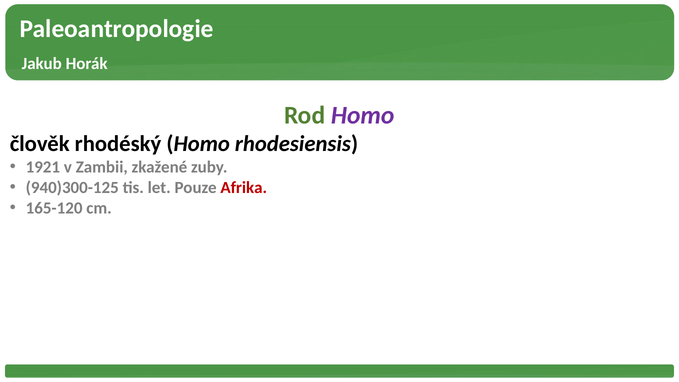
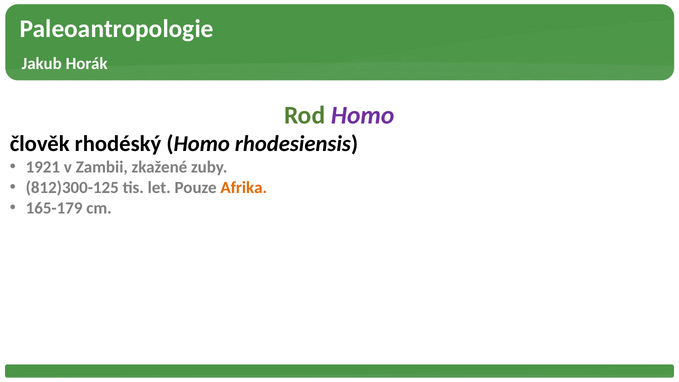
940)300-125: 940)300-125 -> 812)300-125
Afrika colour: red -> orange
165-120: 165-120 -> 165-179
